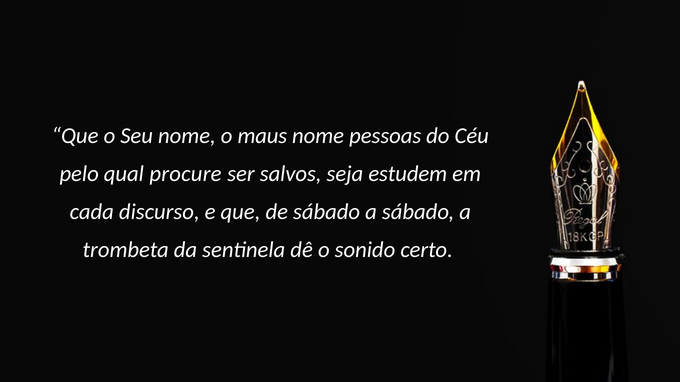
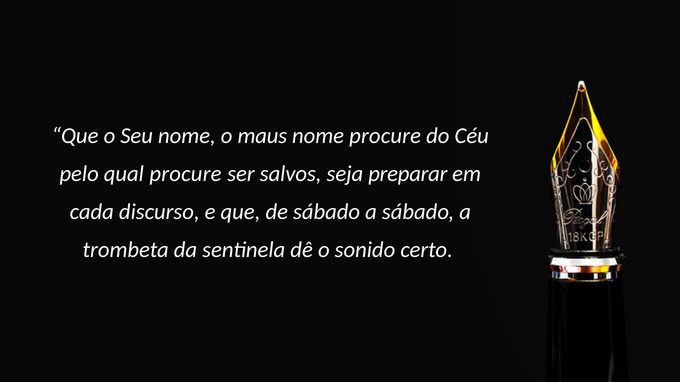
nome pessoas: pessoas -> procure
estudem: estudem -> preparar
